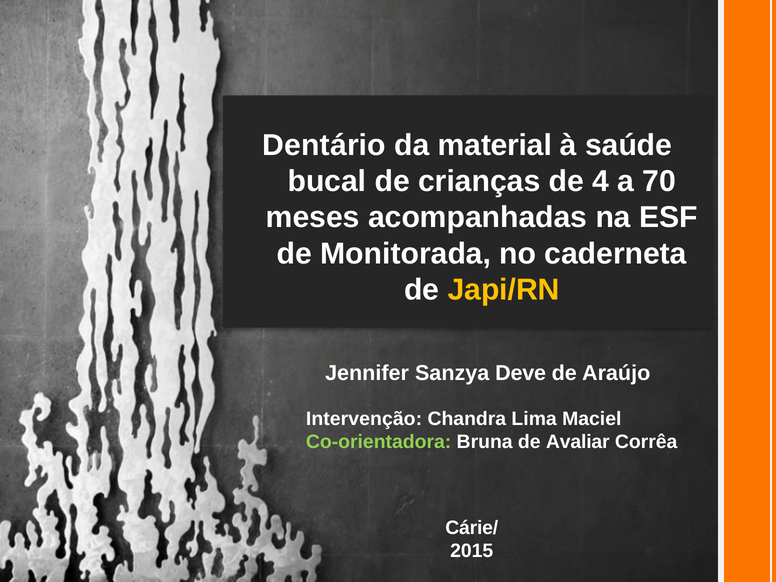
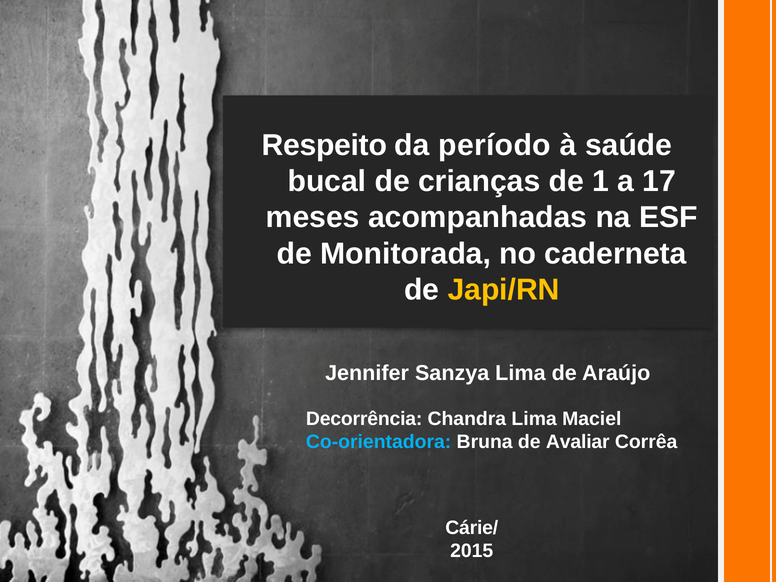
Dentário: Dentário -> Respeito
material: material -> período
4: 4 -> 1
70: 70 -> 17
Sanzya Deve: Deve -> Lima
Intervenção: Intervenção -> Decorrência
Co-orientadora colour: light green -> light blue
